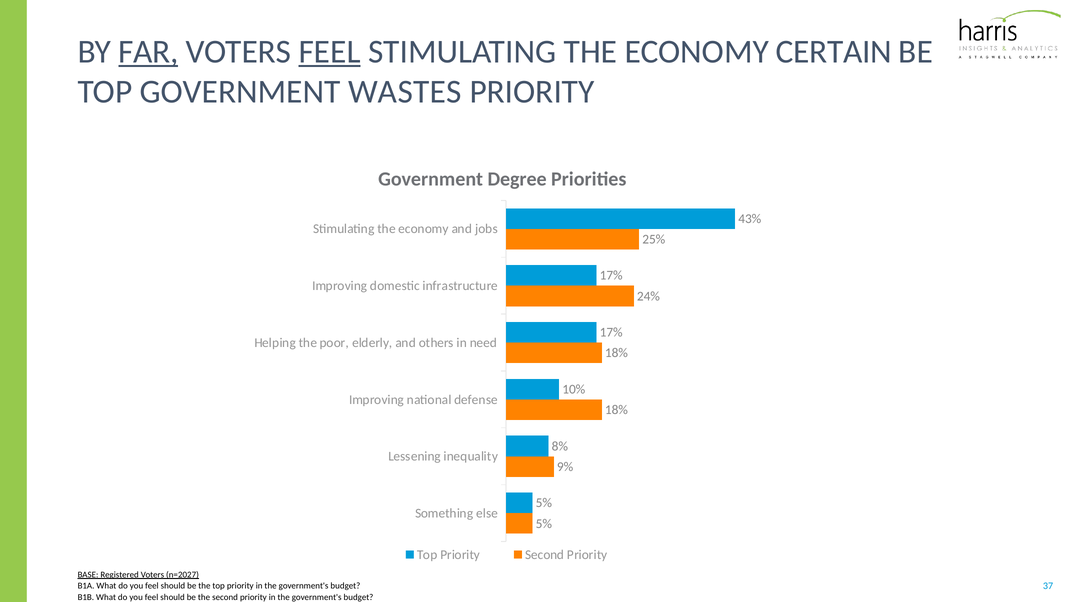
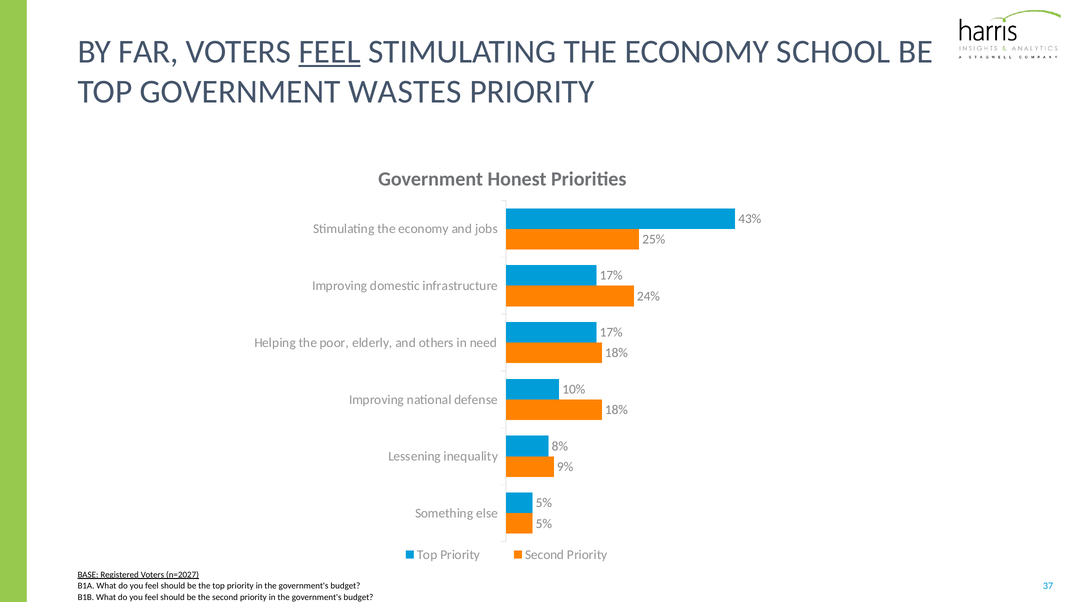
FAR underline: present -> none
CERTAIN: CERTAIN -> SCHOOL
Degree: Degree -> Honest
